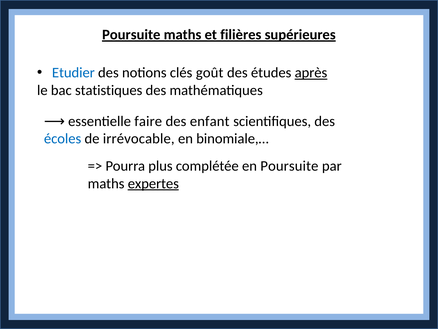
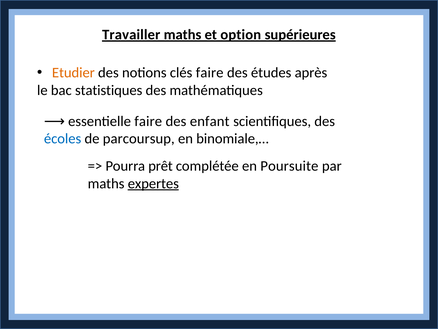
Poursuite at (131, 35): Poursuite -> Travailler
filières: filières -> option
Etudier colour: blue -> orange
clés goût: goût -> faire
après underline: present -> none
irrévocable: irrévocable -> parcoursup
plus: plus -> prêt
